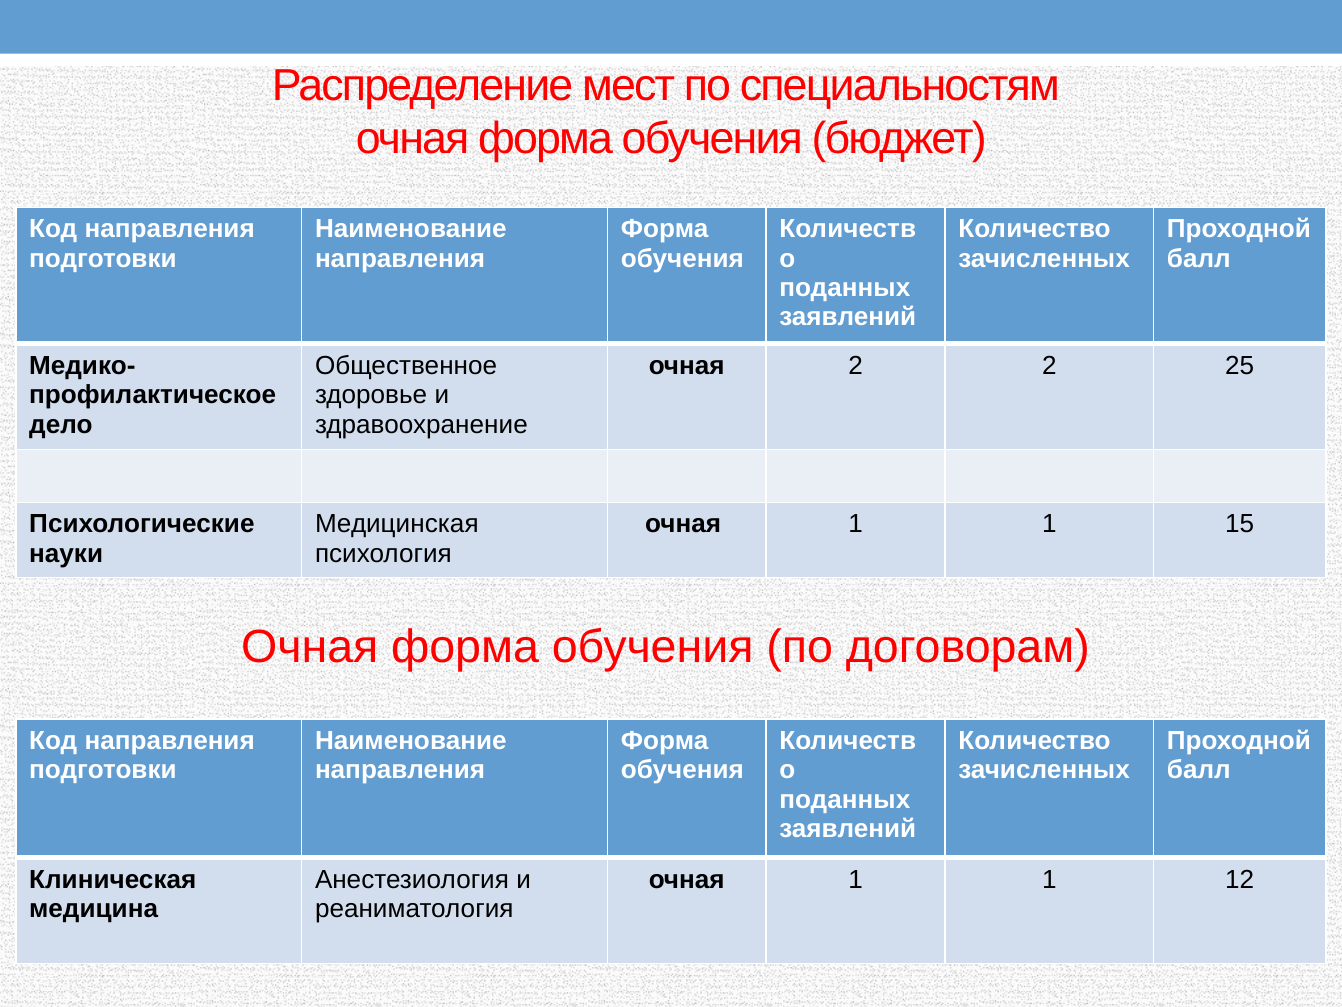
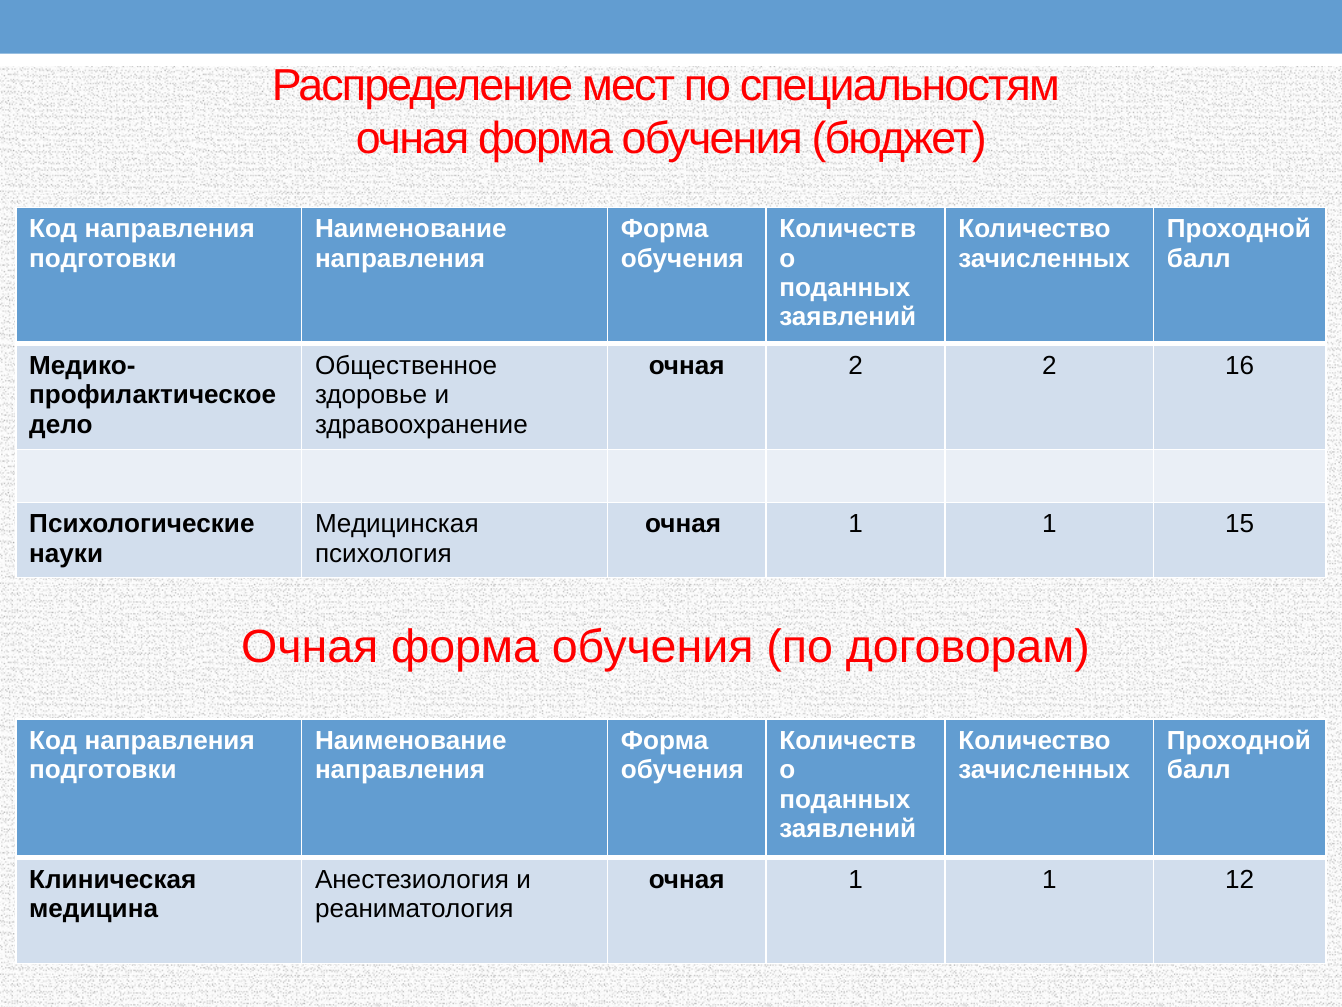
25: 25 -> 16
